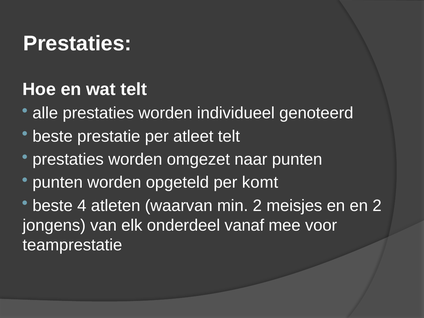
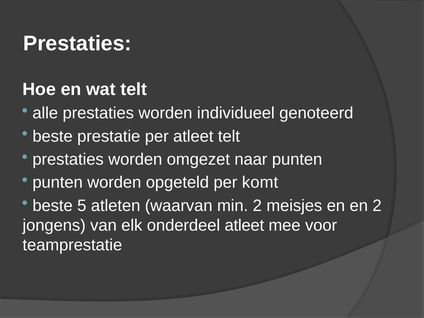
4: 4 -> 5
onderdeel vanaf: vanaf -> atleet
